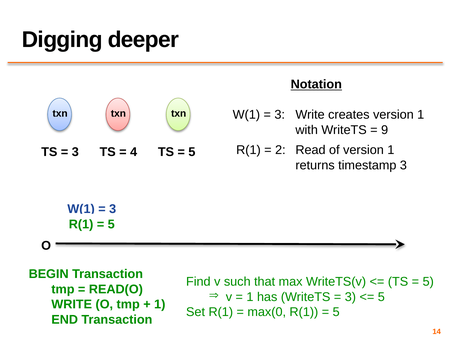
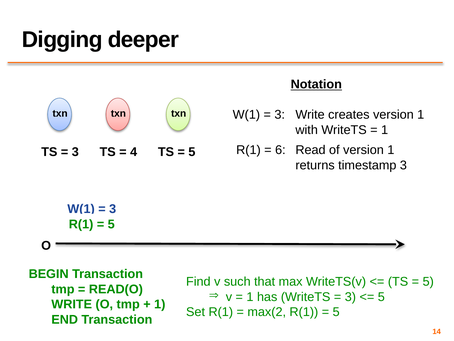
9 at (385, 130): 9 -> 1
2: 2 -> 6
max(0: max(0 -> max(2
